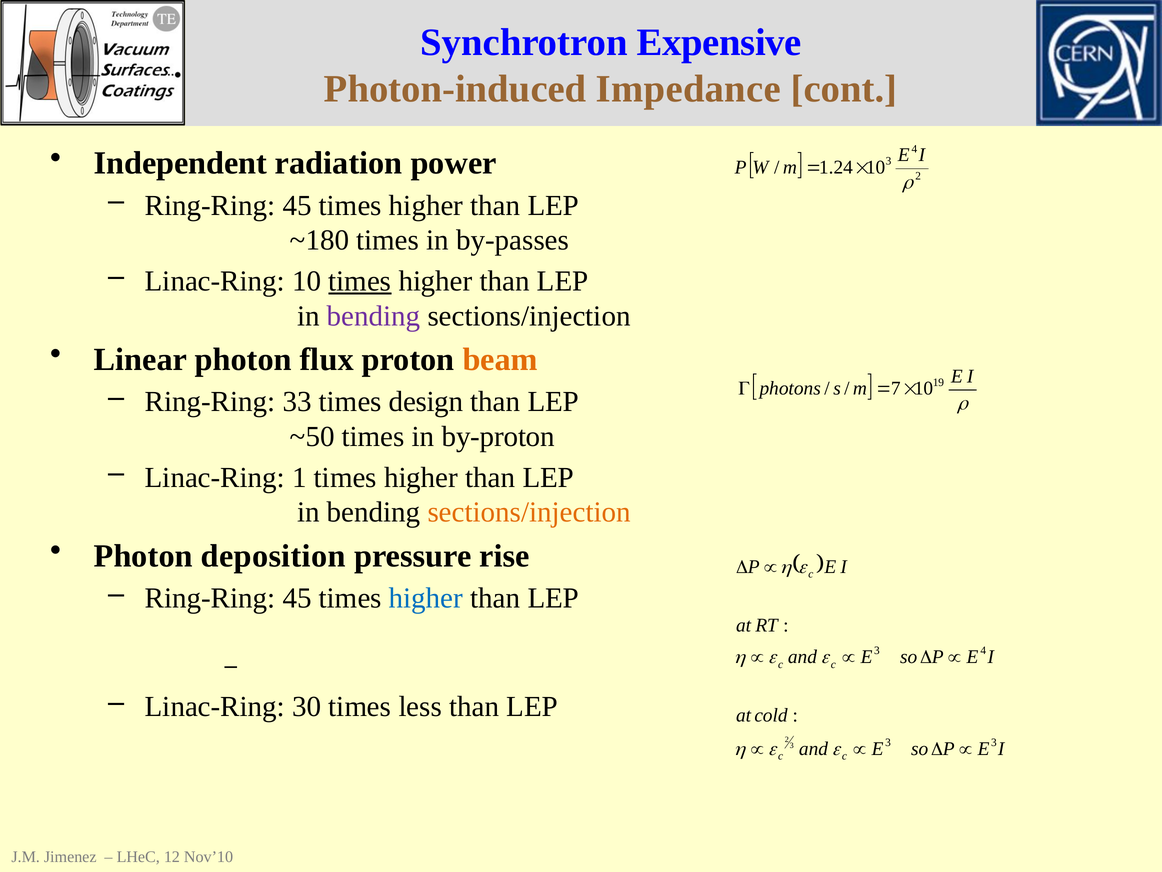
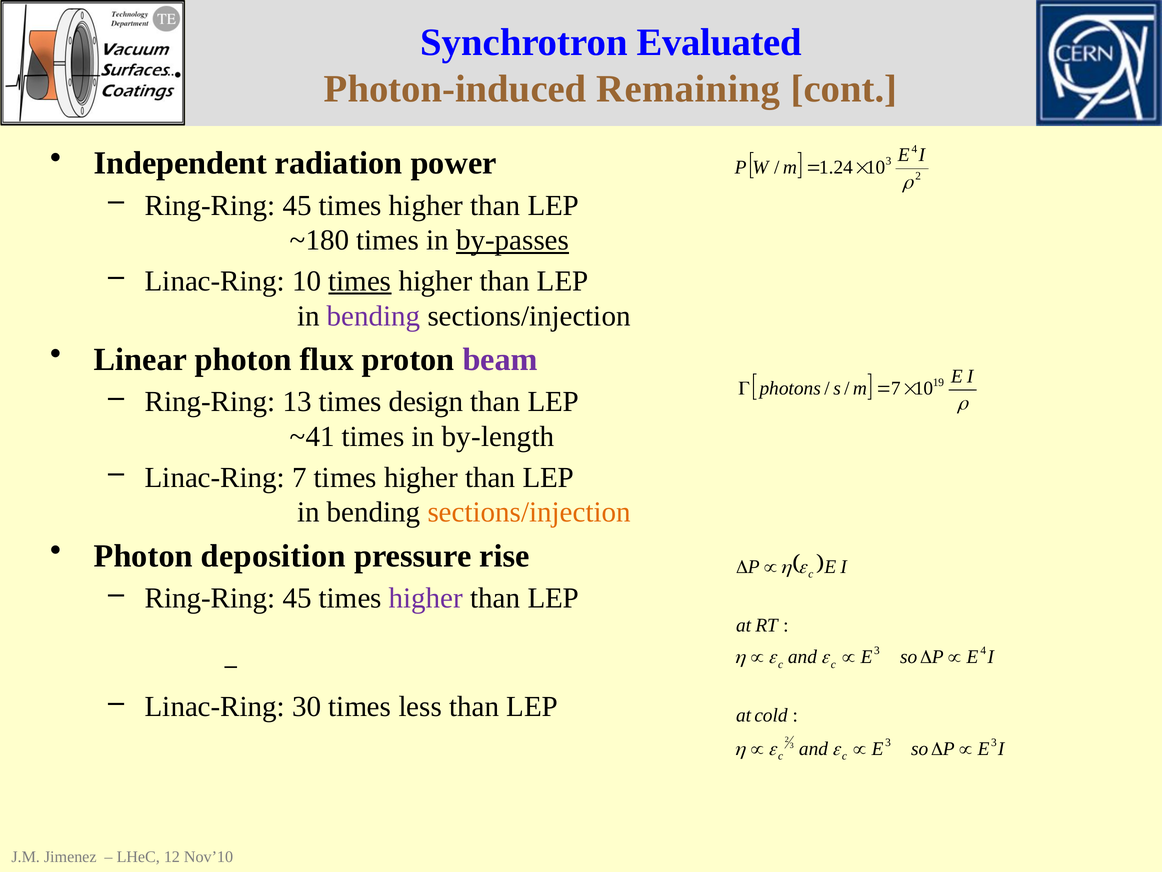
Expensive: Expensive -> Evaluated
Impedance: Impedance -> Remaining
by-passes underline: none -> present
beam colour: orange -> purple
33: 33 -> 13
~50: ~50 -> ~41
by-proton: by-proton -> by-length
Linac-Ring 1: 1 -> 7
higher at (426, 598) colour: blue -> purple
